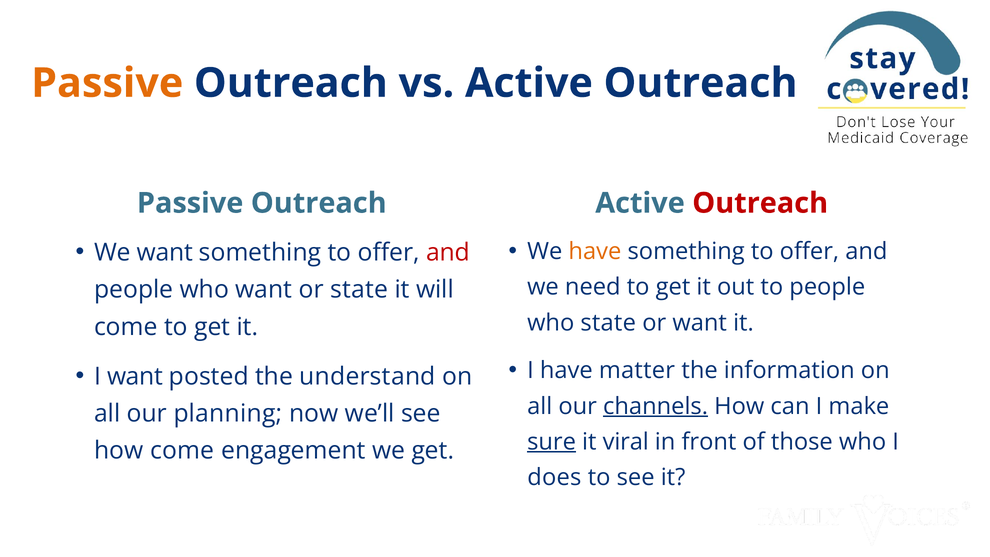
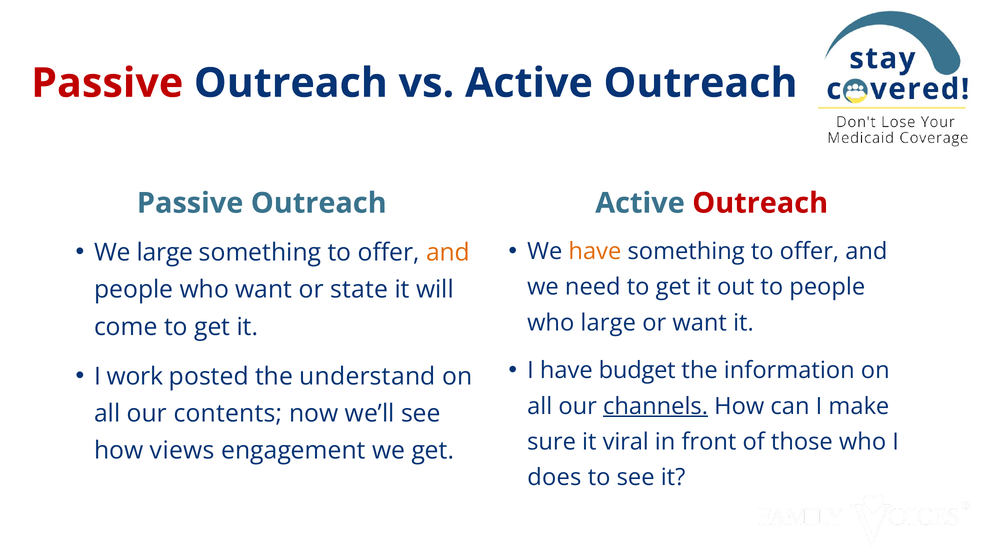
Passive at (107, 83) colour: orange -> red
We want: want -> large
and at (448, 253) colour: red -> orange
who state: state -> large
matter: matter -> budget
I want: want -> work
planning: planning -> contents
sure underline: present -> none
how come: come -> views
